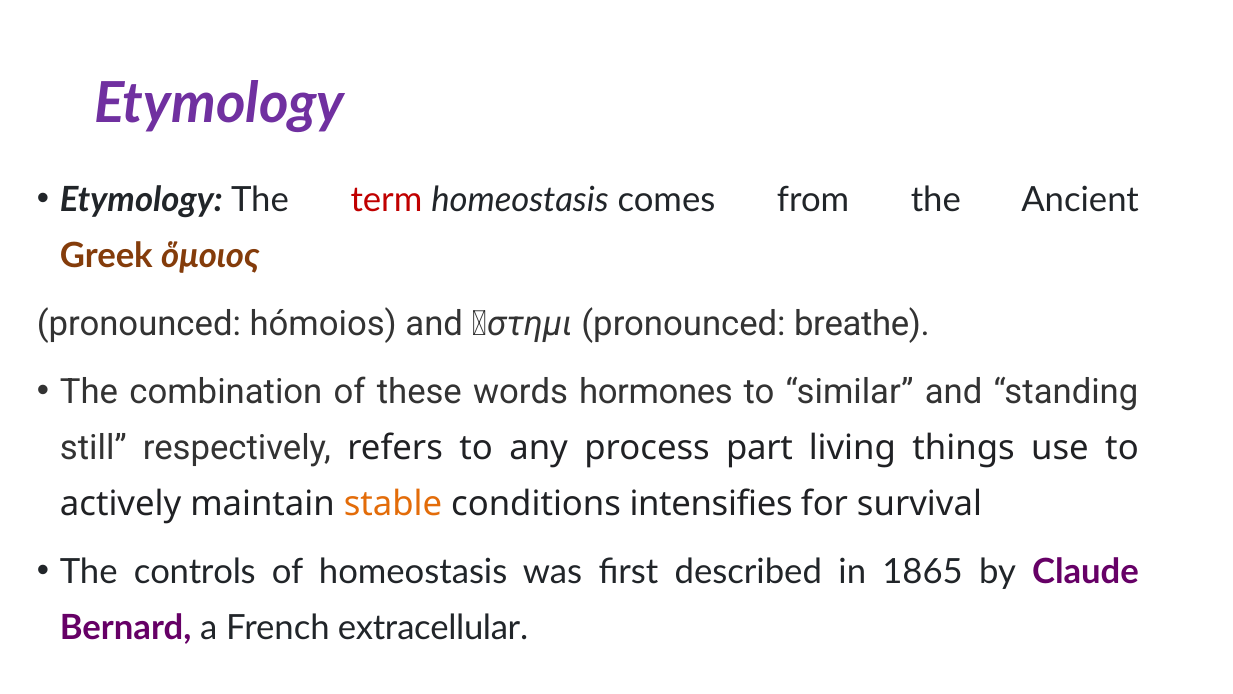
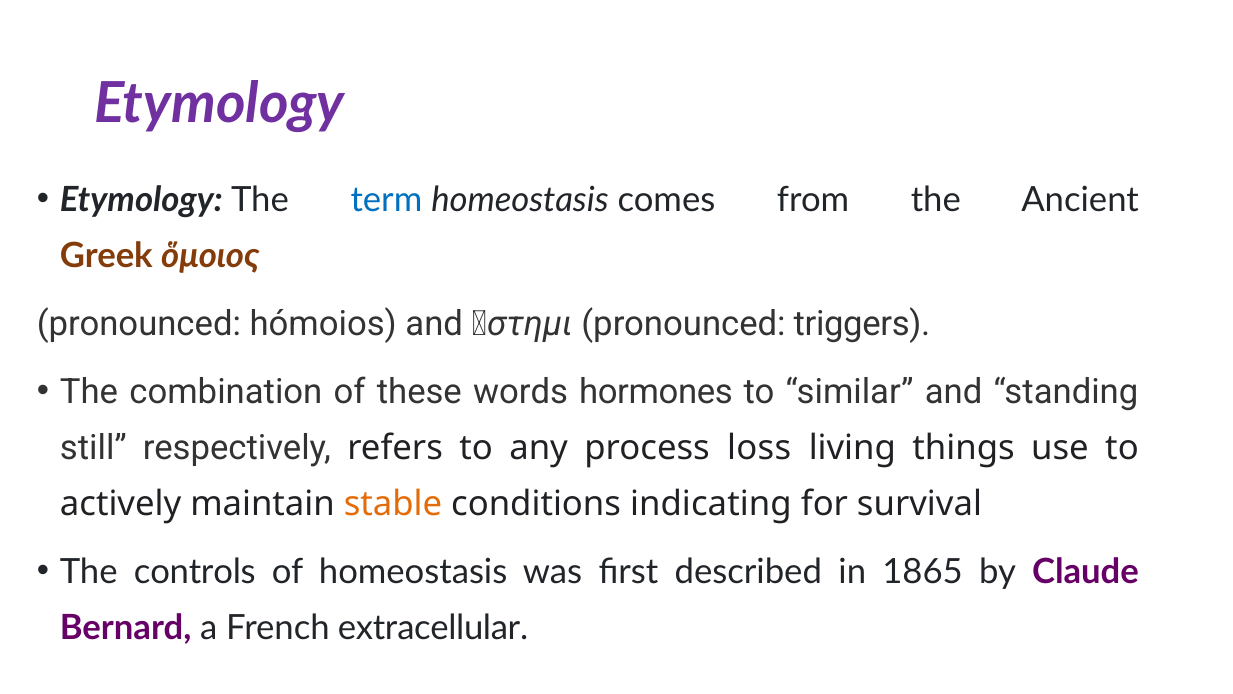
term colour: red -> blue
breathe: breathe -> triggers
part: part -> loss
intensifies: intensifies -> indicating
